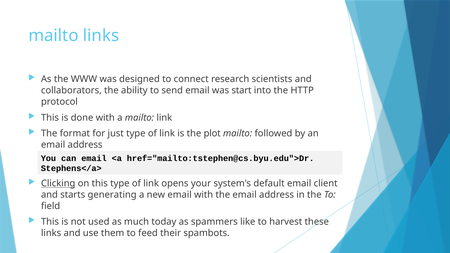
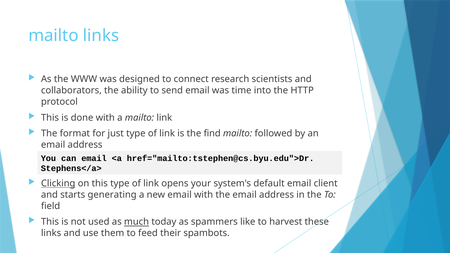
start: start -> time
plot: plot -> find
much underline: none -> present
